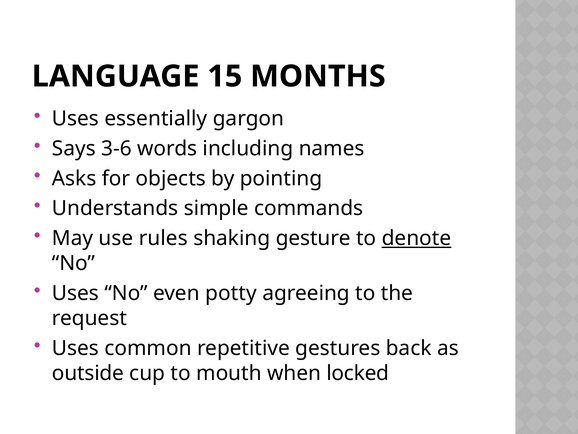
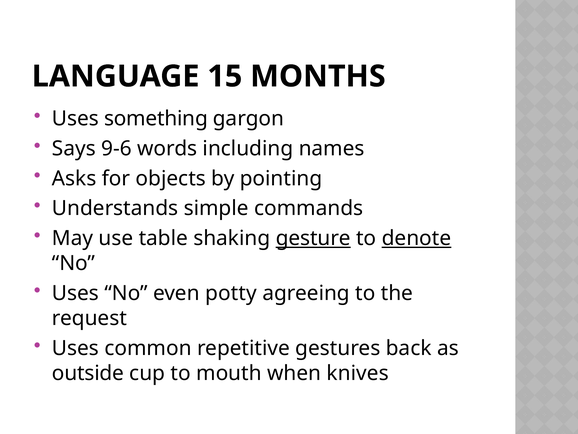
essentially: essentially -> something
3-6: 3-6 -> 9-6
rules: rules -> table
gesture underline: none -> present
locked: locked -> knives
